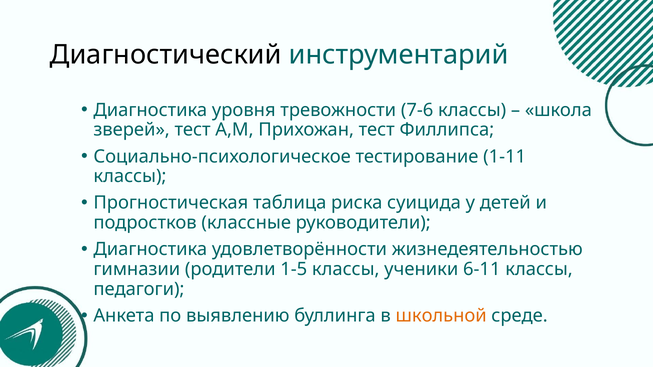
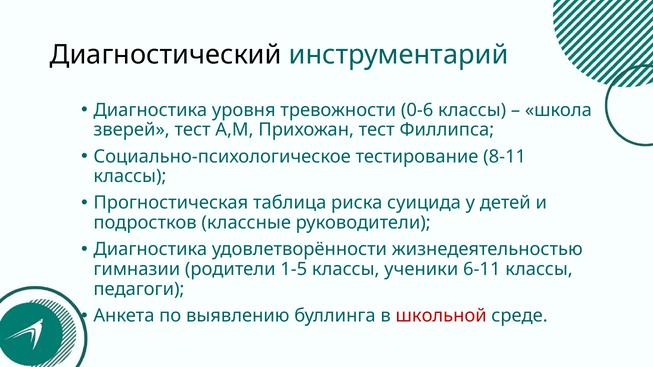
7-6: 7-6 -> 0-6
1-11: 1-11 -> 8-11
школьной colour: orange -> red
